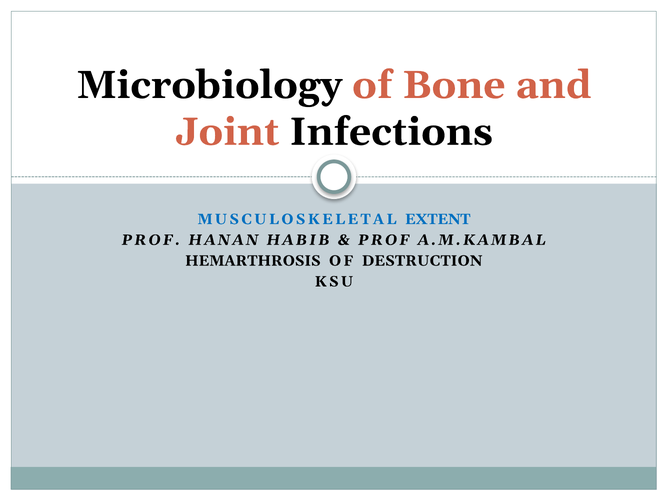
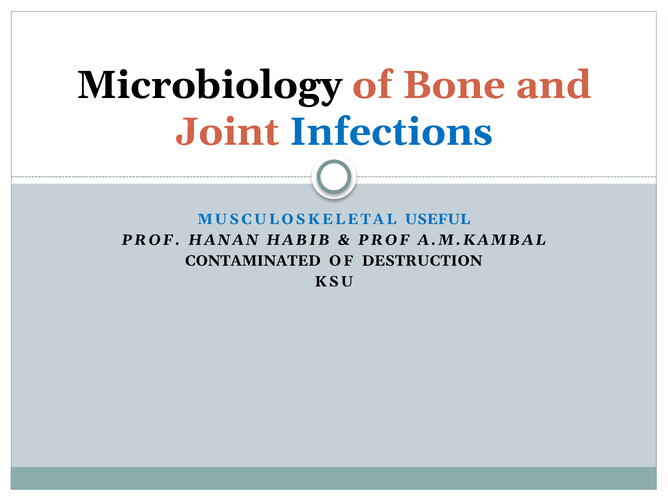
Infections colour: black -> blue
EXTENT: EXTENT -> USEFUL
HEMARTHROSIS: HEMARTHROSIS -> CONTAMINATED
